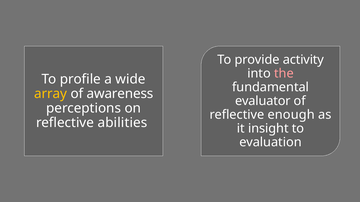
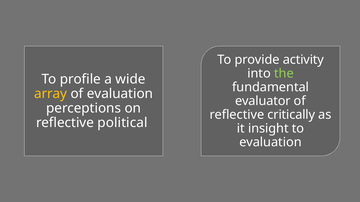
the colour: pink -> light green
of awareness: awareness -> evaluation
enough: enough -> critically
abilities: abilities -> political
